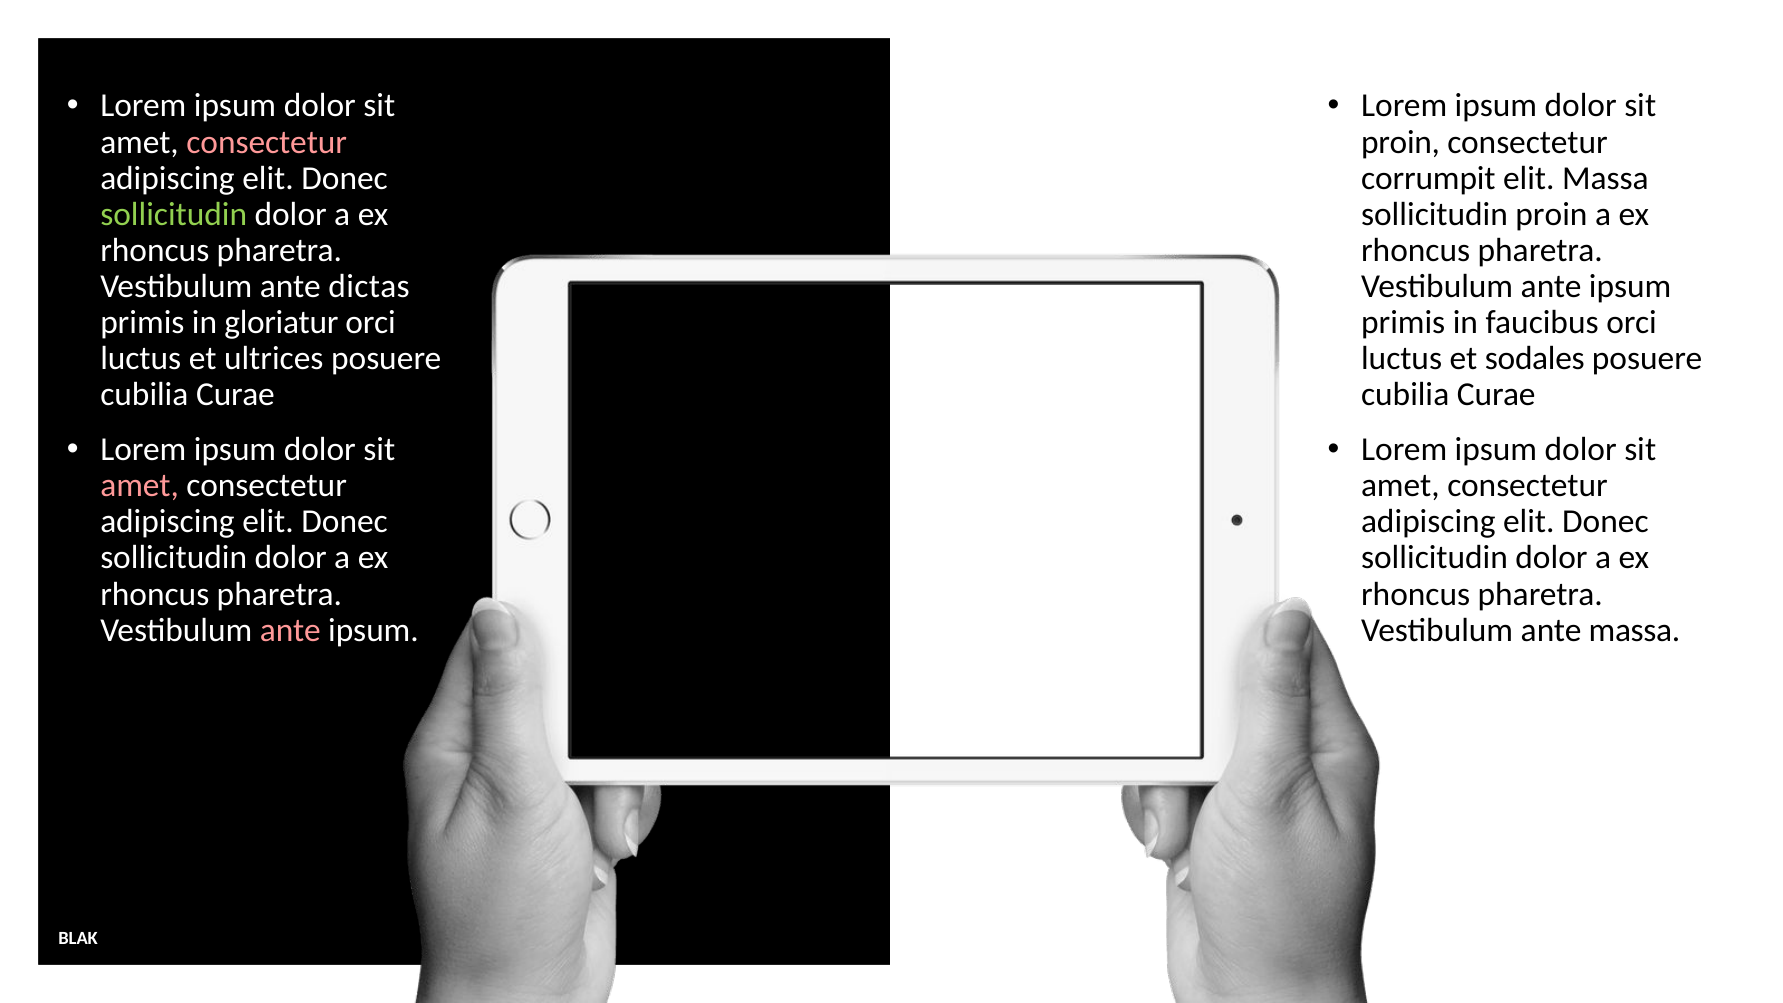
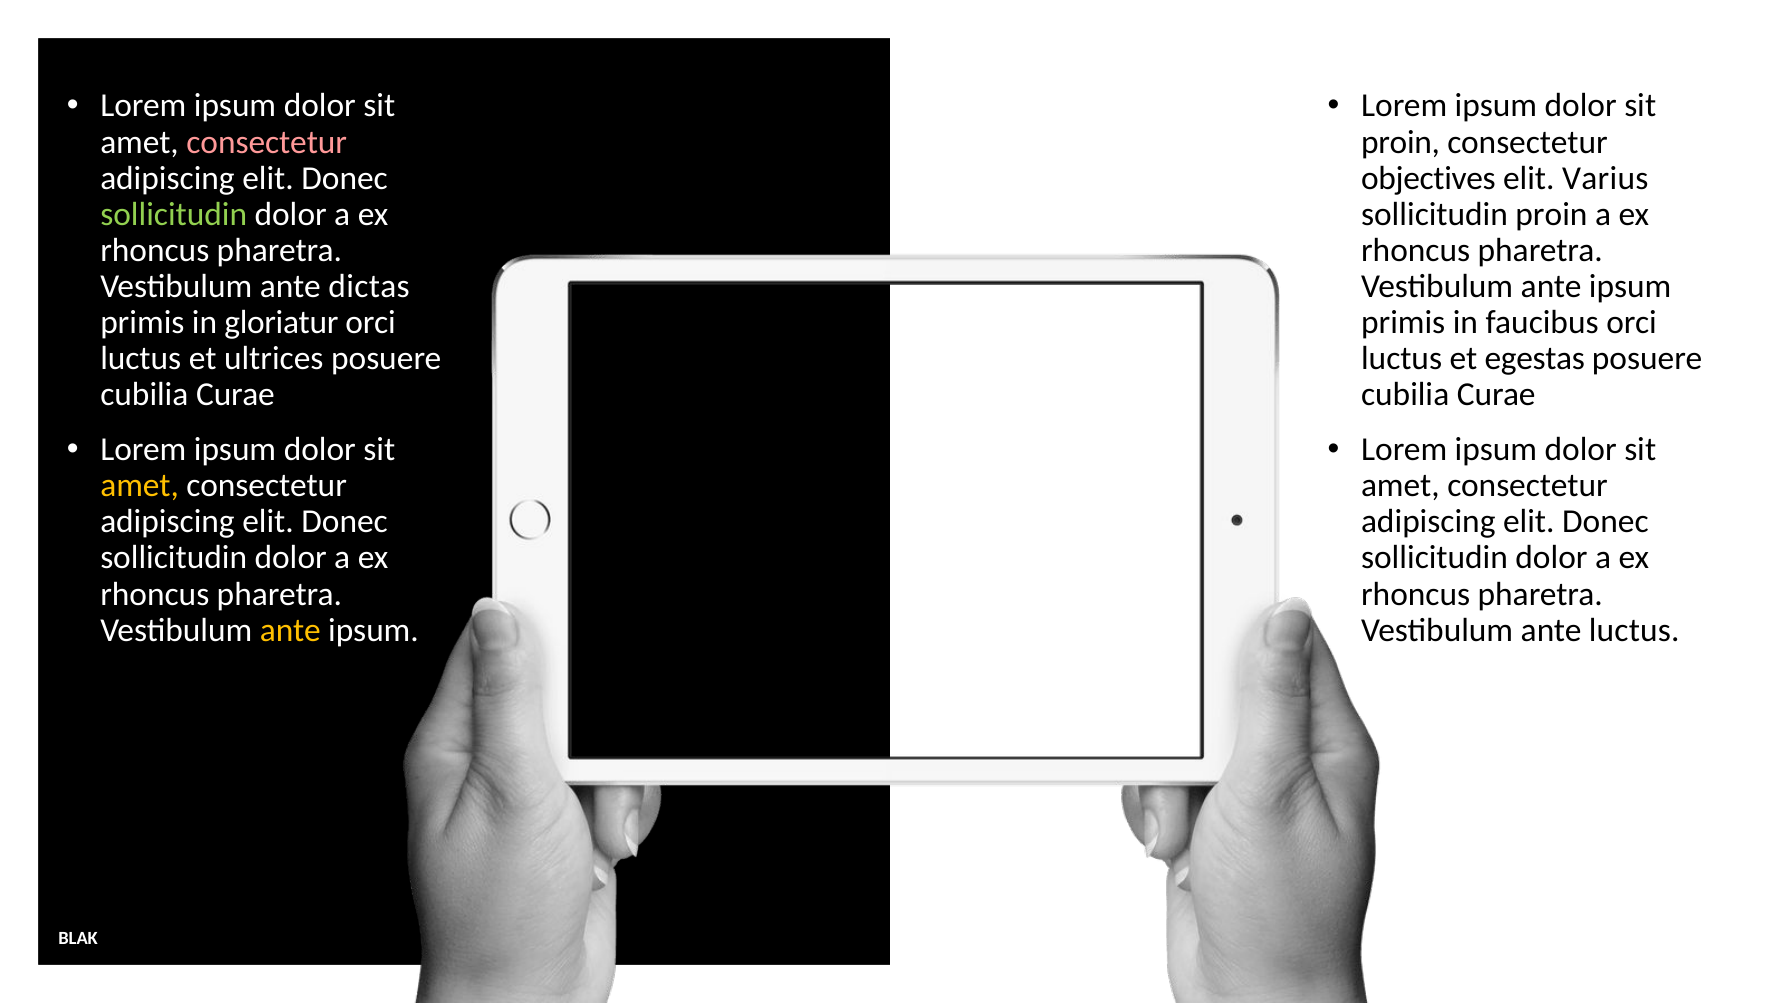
corrumpit: corrumpit -> objectives
elit Massa: Massa -> Varius
sodales: sodales -> egestas
amet at (140, 486) colour: pink -> yellow
ante at (290, 630) colour: pink -> yellow
ante massa: massa -> luctus
